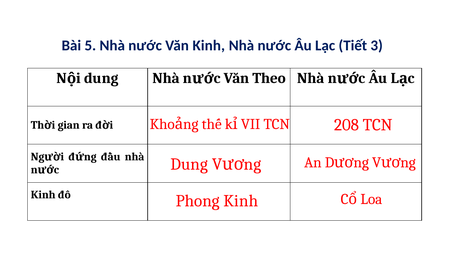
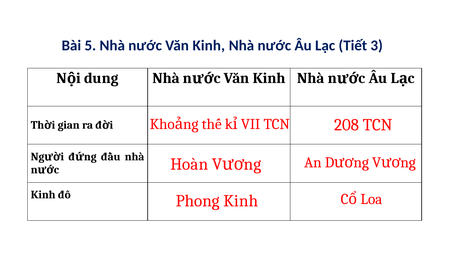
Theo at (269, 78): Theo -> Kinh
Dung at (189, 164): Dung -> Hoàn
